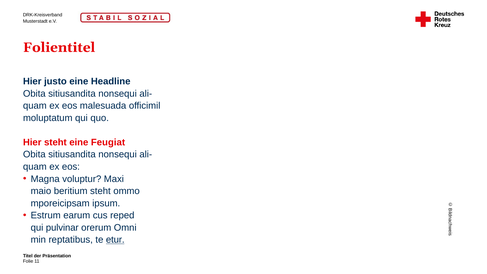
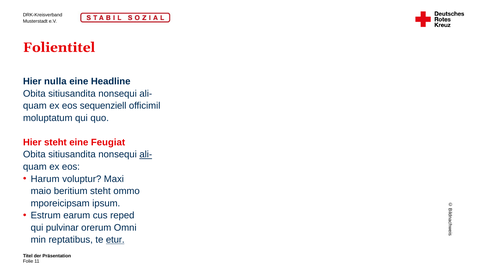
justo: justo -> nulla
malesuada: malesuada -> sequenziell
ali- at (146, 154) underline: none -> present
Magna: Magna -> Harum
